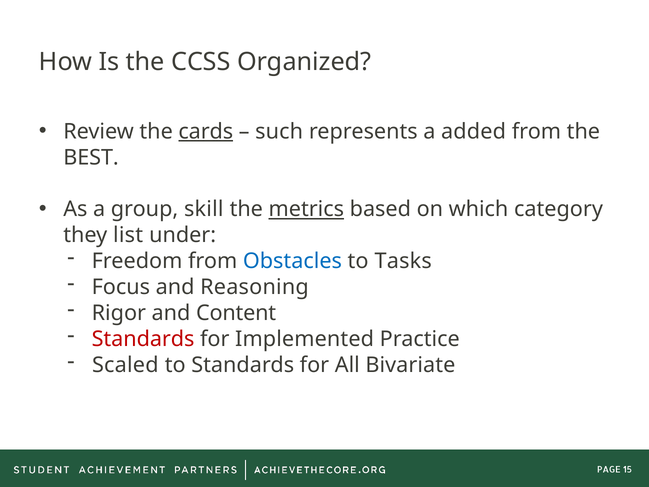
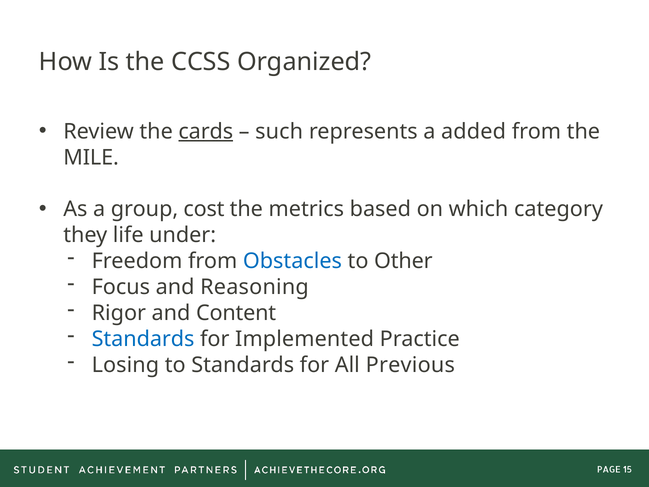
BEST: BEST -> MILE
skill: skill -> cost
metrics underline: present -> none
list: list -> life
Tasks: Tasks -> Other
Standards at (143, 339) colour: red -> blue
Scaled: Scaled -> Losing
Bivariate: Bivariate -> Previous
